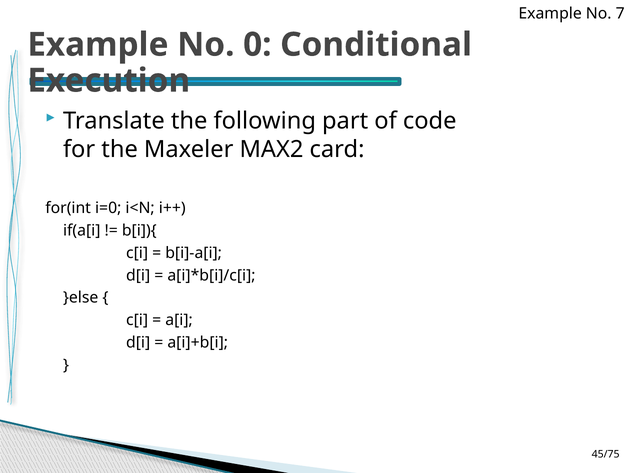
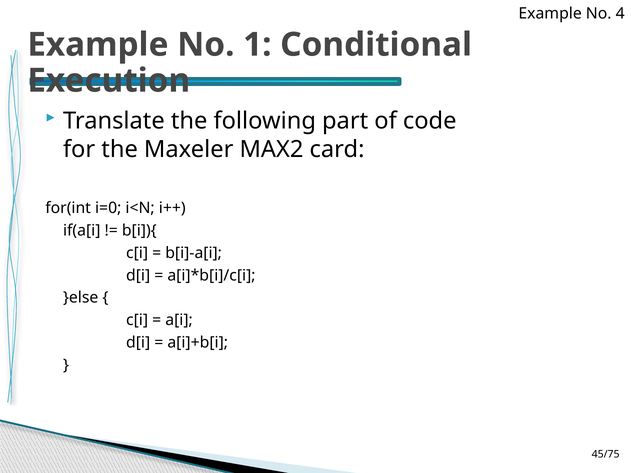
7: 7 -> 4
0: 0 -> 1
